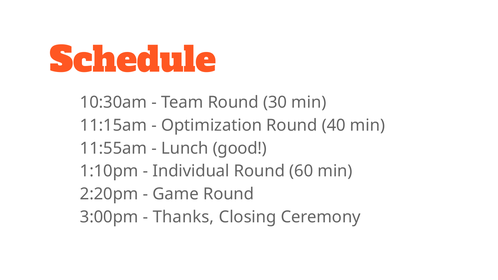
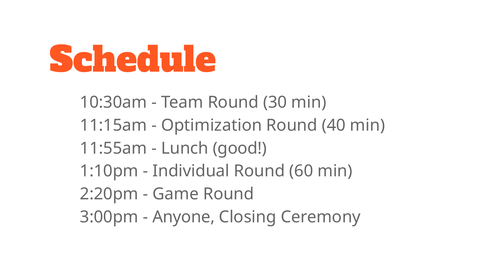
Thanks: Thanks -> Anyone
